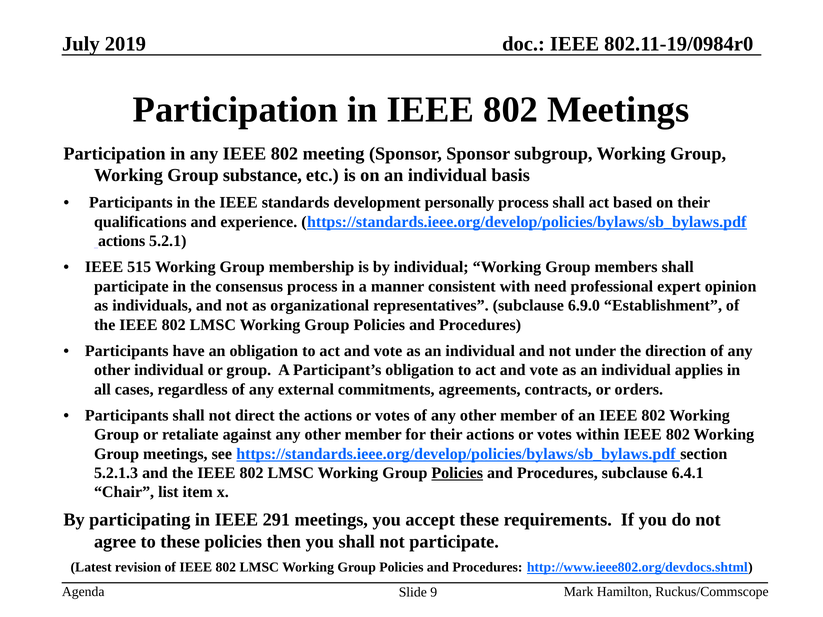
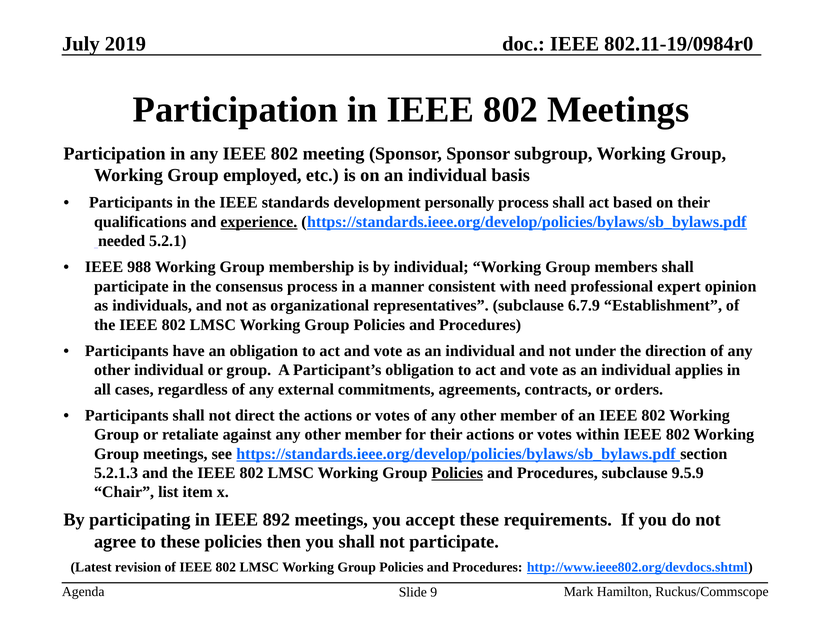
substance: substance -> employed
experience underline: none -> present
actions at (122, 241): actions -> needed
515: 515 -> 988
6.9.0: 6.9.0 -> 6.7.9
6.4.1: 6.4.1 -> 9.5.9
291: 291 -> 892
